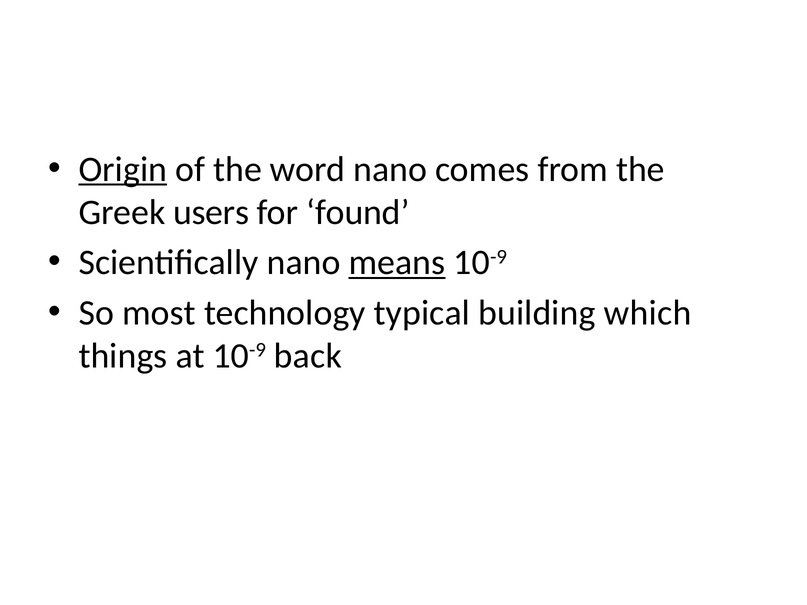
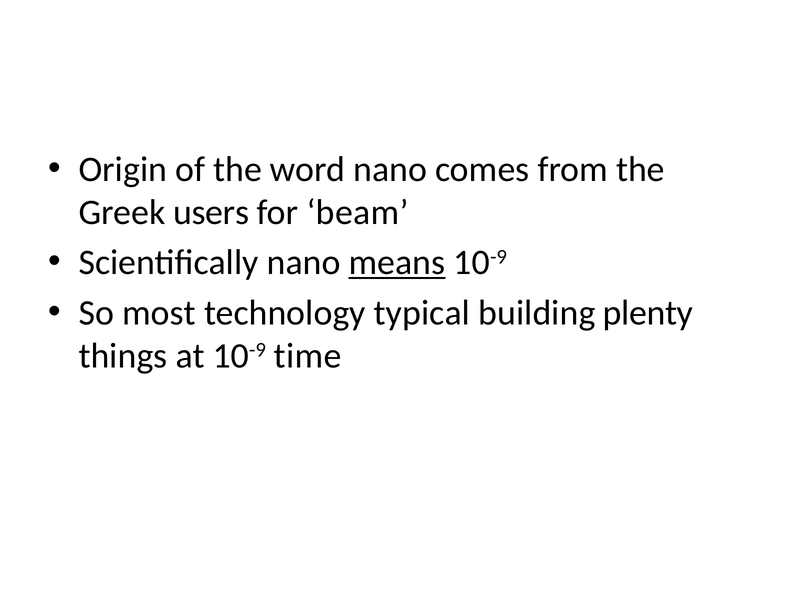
Origin underline: present -> none
found: found -> beam
which: which -> plenty
back: back -> time
